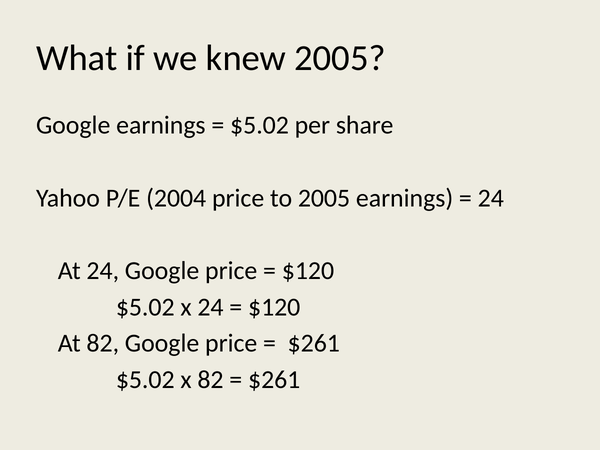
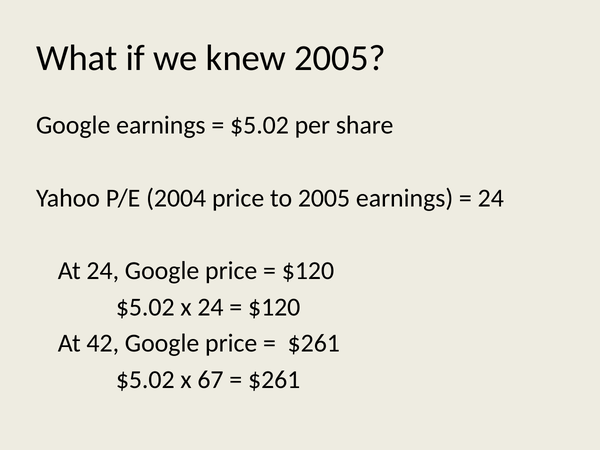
At 82: 82 -> 42
x 82: 82 -> 67
